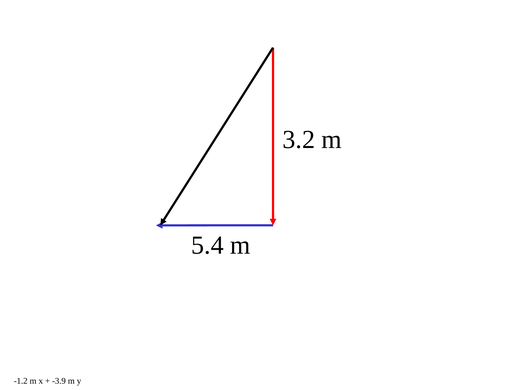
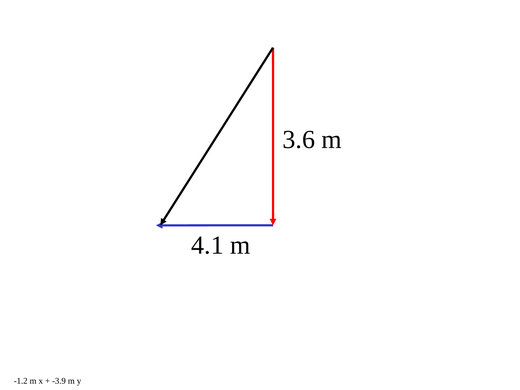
3.2: 3.2 -> 3.6
5.4: 5.4 -> 4.1
